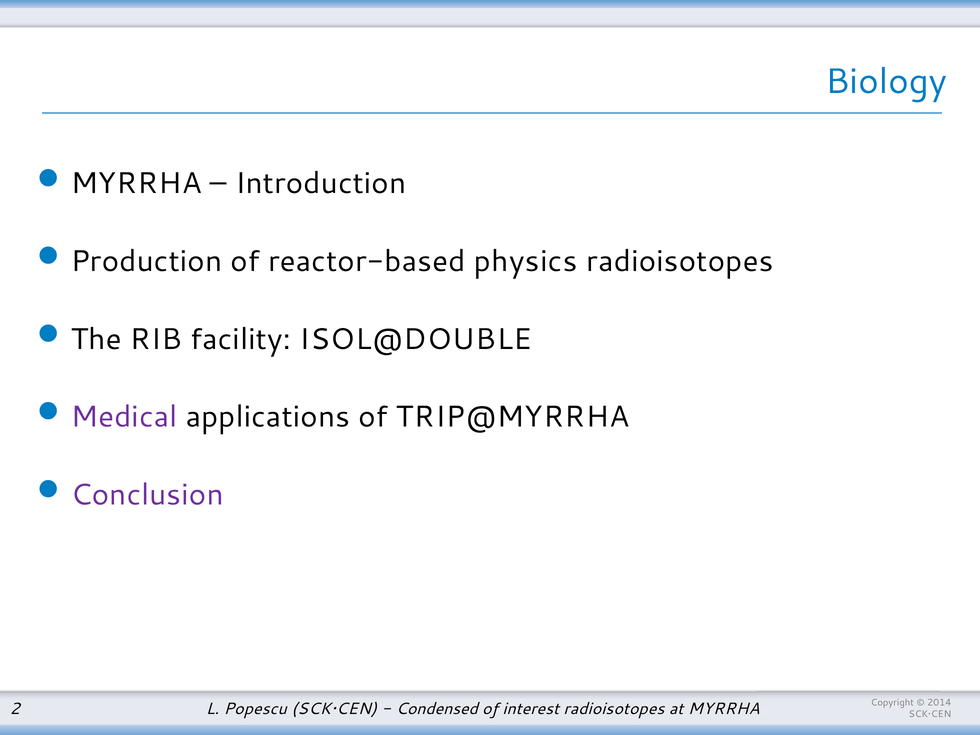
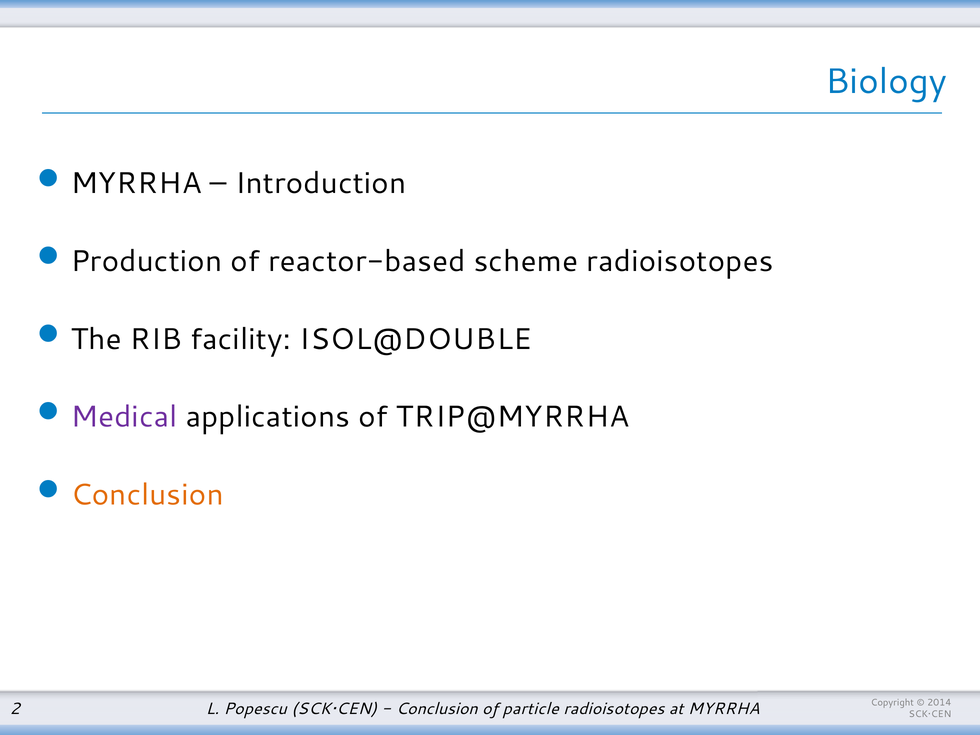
physics: physics -> scheme
Conclusion at (147, 495) colour: purple -> orange
Condensed at (437, 709): Condensed -> Conclusion
interest: interest -> particle
